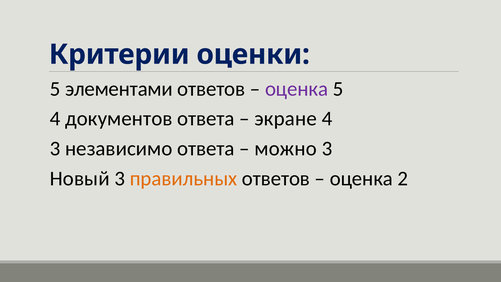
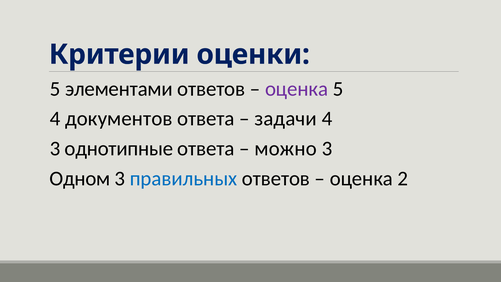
экране: экране -> задачи
независимо: независимо -> однотипные
Новый: Новый -> Одном
правильных colour: orange -> blue
